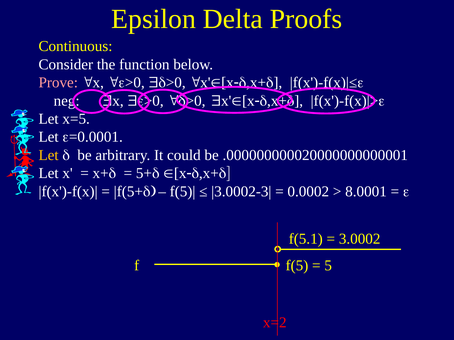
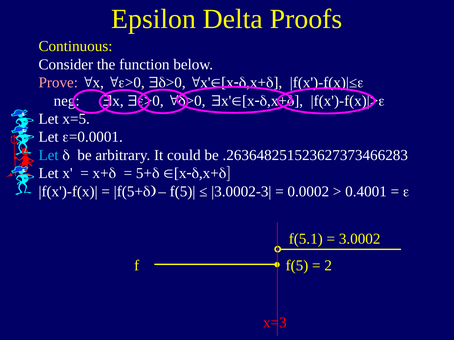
Let at (49, 155) colour: yellow -> light blue
.000000000020000000000001: .000000000020000000000001 -> .263648251523627373466283
8.0001: 8.0001 -> 0.4001
5: 5 -> 2
x=2: x=2 -> x=3
